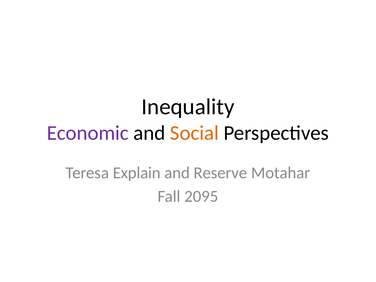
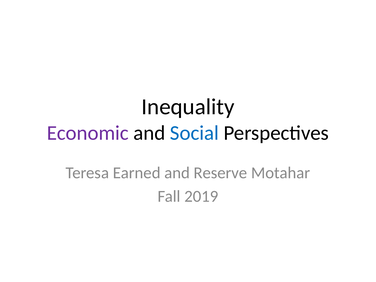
Social colour: orange -> blue
Explain: Explain -> Earned
2095: 2095 -> 2019
